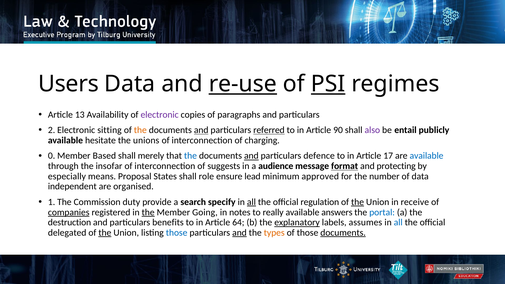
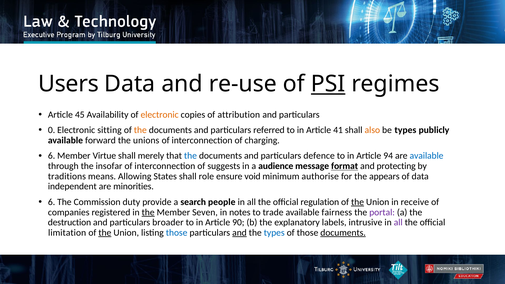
re-use underline: present -> none
13: 13 -> 45
electronic at (160, 115) colour: purple -> orange
paragraphs: paragraphs -> attribution
2: 2 -> 0
and at (201, 130) underline: present -> none
referred underline: present -> none
90: 90 -> 41
also colour: purple -> orange
be entail: entail -> types
hesitate: hesitate -> forward
0 at (52, 156): 0 -> 6
Based: Based -> Virtue
and at (251, 156) underline: present -> none
17: 17 -> 94
especially: especially -> traditions
Proposal: Proposal -> Allowing
lead: lead -> void
approved: approved -> authorise
number: number -> appears
organised: organised -> minorities
1 at (52, 202): 1 -> 6
specify: specify -> people
all at (251, 202) underline: present -> none
companies underline: present -> none
Going: Going -> Seven
really: really -> trade
answers: answers -> fairness
portal colour: blue -> purple
benefits: benefits -> broader
64: 64 -> 90
explanatory underline: present -> none
assumes: assumes -> intrusive
all at (398, 223) colour: blue -> purple
delegated: delegated -> limitation
types at (274, 233) colour: orange -> blue
